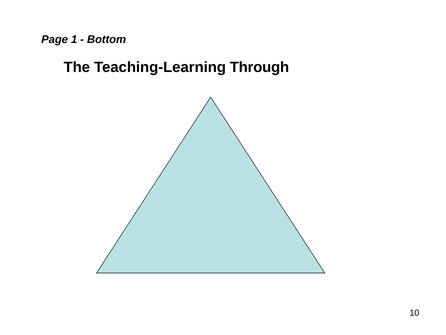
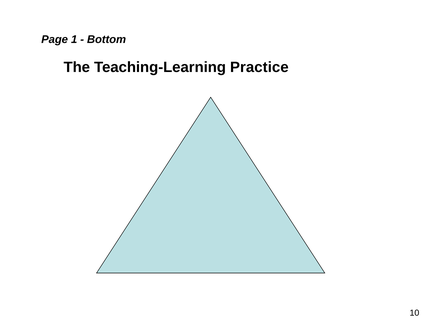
Through: Through -> Practice
